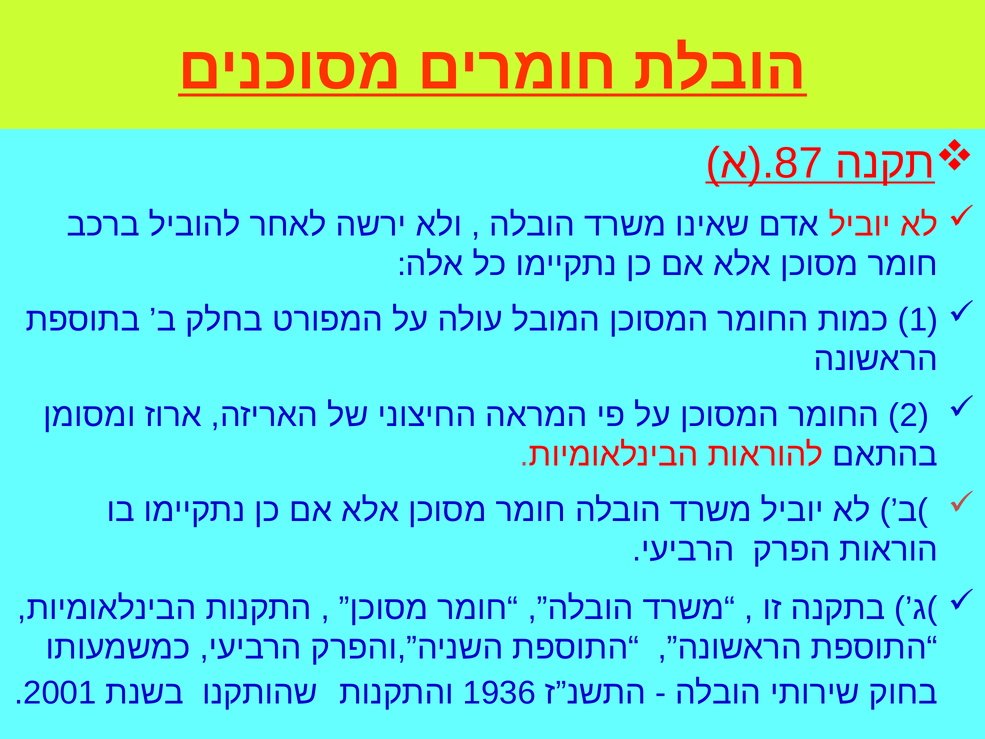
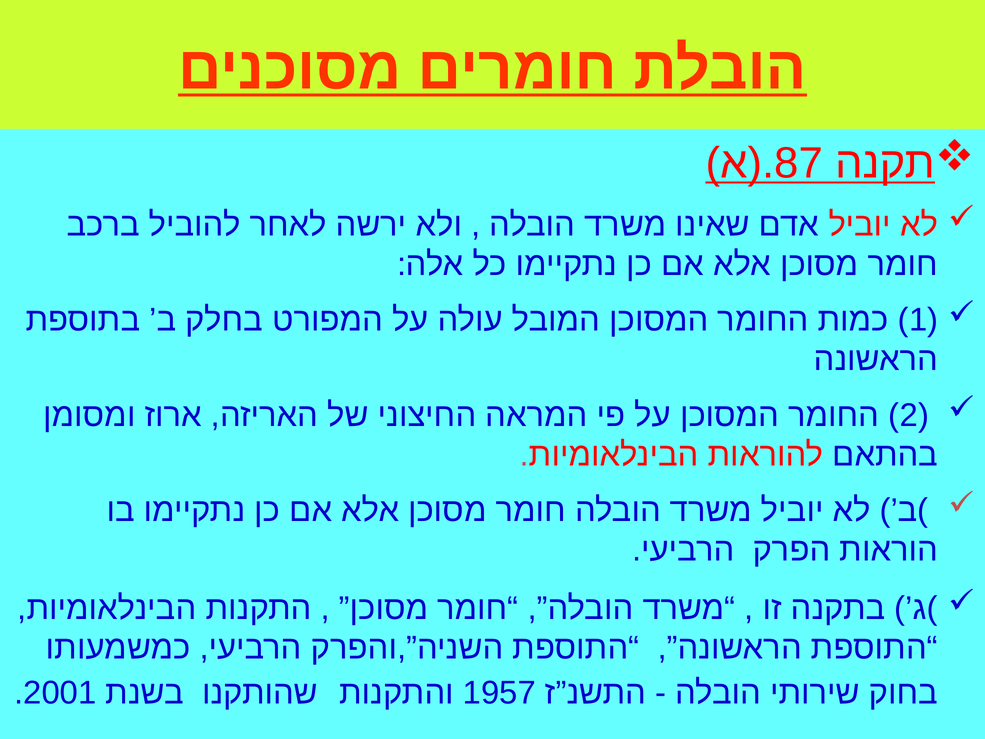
1936: 1936 -> 1957
